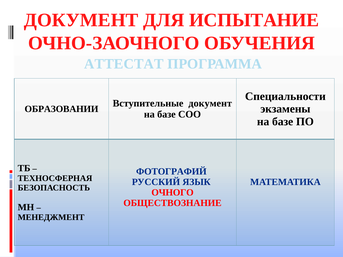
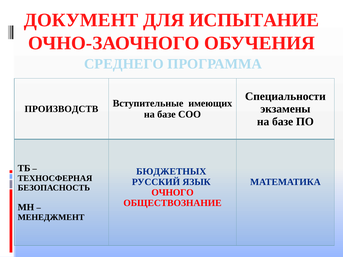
АТТЕСТАТ: АТТЕСТАТ -> СРЕДНЕГО
Вступительные документ: документ -> имеющих
ОБРАЗОВАНИИ: ОБРАЗОВАНИИ -> ПРОИЗВОДСТВ
ФОТОГРАФИЙ: ФОТОГРАФИЙ -> БЮДЖЕТНЫХ
